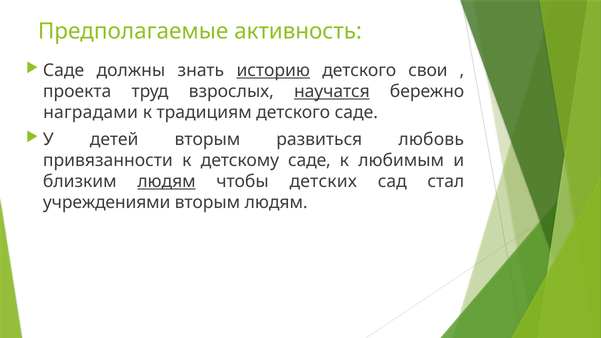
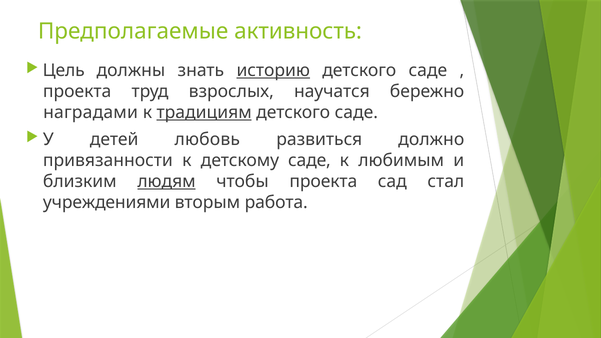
Саде at (64, 70): Саде -> Цель
свои at (428, 70): свои -> саде
научатся underline: present -> none
традициям underline: none -> present
детей вторым: вторым -> любовь
любовь: любовь -> должно
чтобы детских: детских -> проекта
вторым людям: людям -> работа
